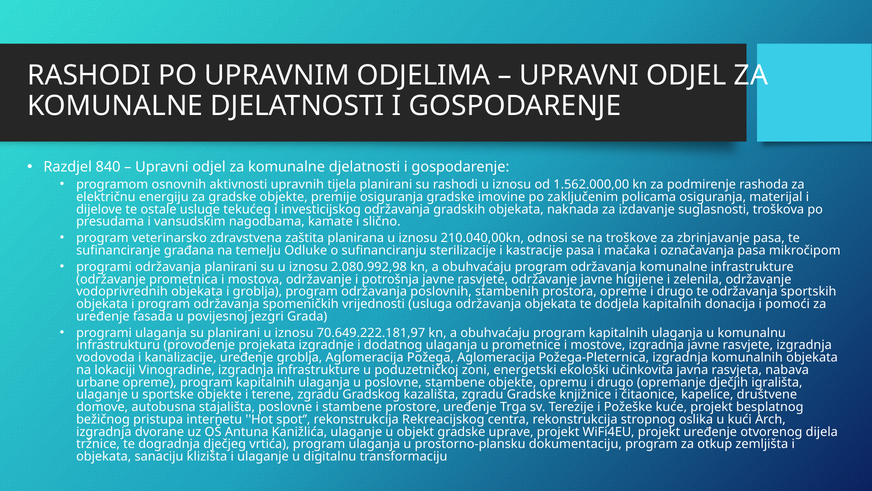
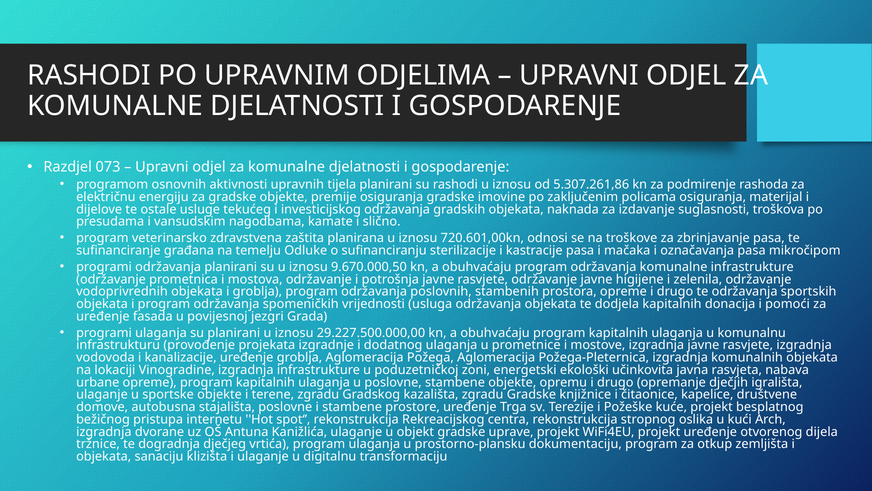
840: 840 -> 073
1.562.000,00: 1.562.000,00 -> 5.307.261,86
210.040,00kn: 210.040,00kn -> 720.601,00kn
2.080.992,98: 2.080.992,98 -> 9.670.000,50
70.649.222.181,97: 70.649.222.181,97 -> 29.227.500.000,00
